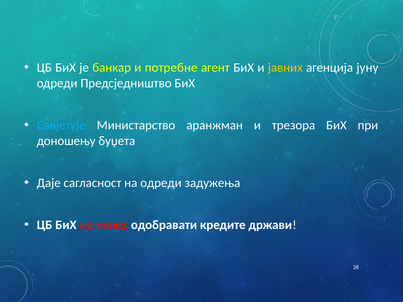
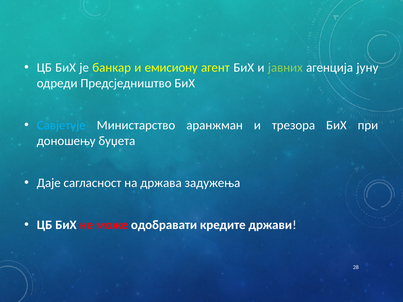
потребне: потребне -> емисиону
јавних colour: yellow -> light green
на одреди: одреди -> држава
